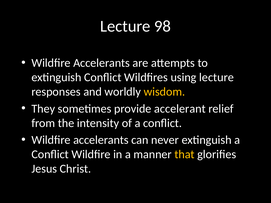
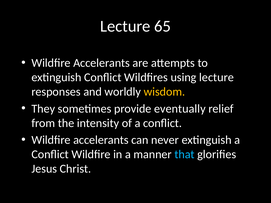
98: 98 -> 65
accelerant: accelerant -> eventually
that colour: yellow -> light blue
